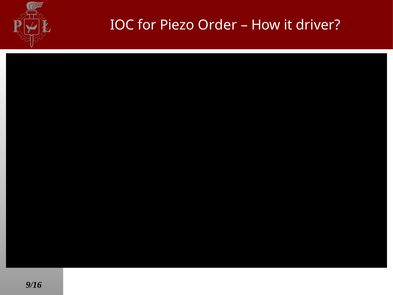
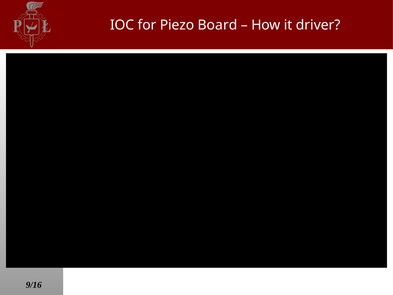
Order: Order -> Board
